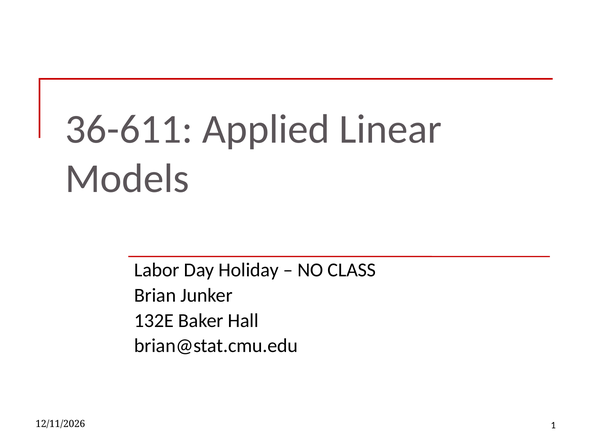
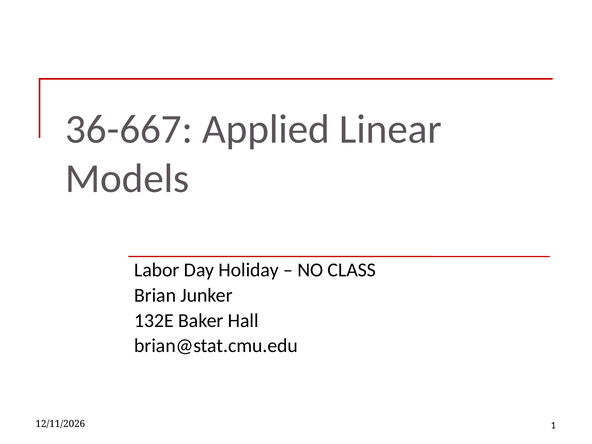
36-611: 36-611 -> 36-667
